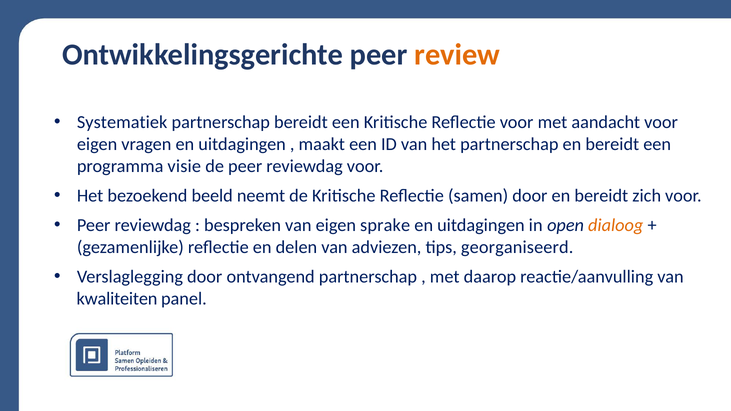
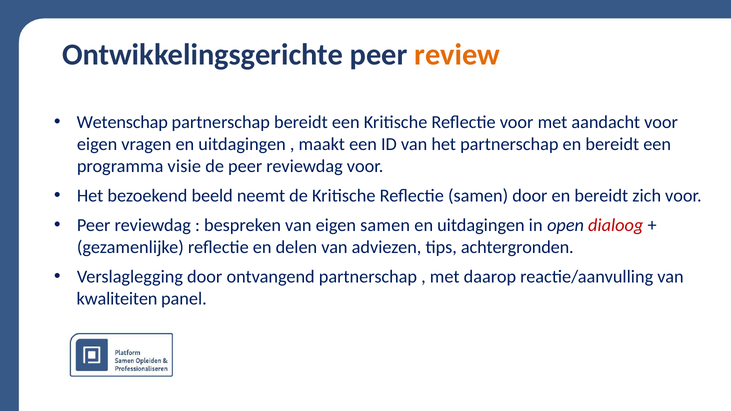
Systematiek: Systematiek -> Wetenschap
eigen sprake: sprake -> samen
dialoog colour: orange -> red
georganiseerd: georganiseerd -> achtergronden
